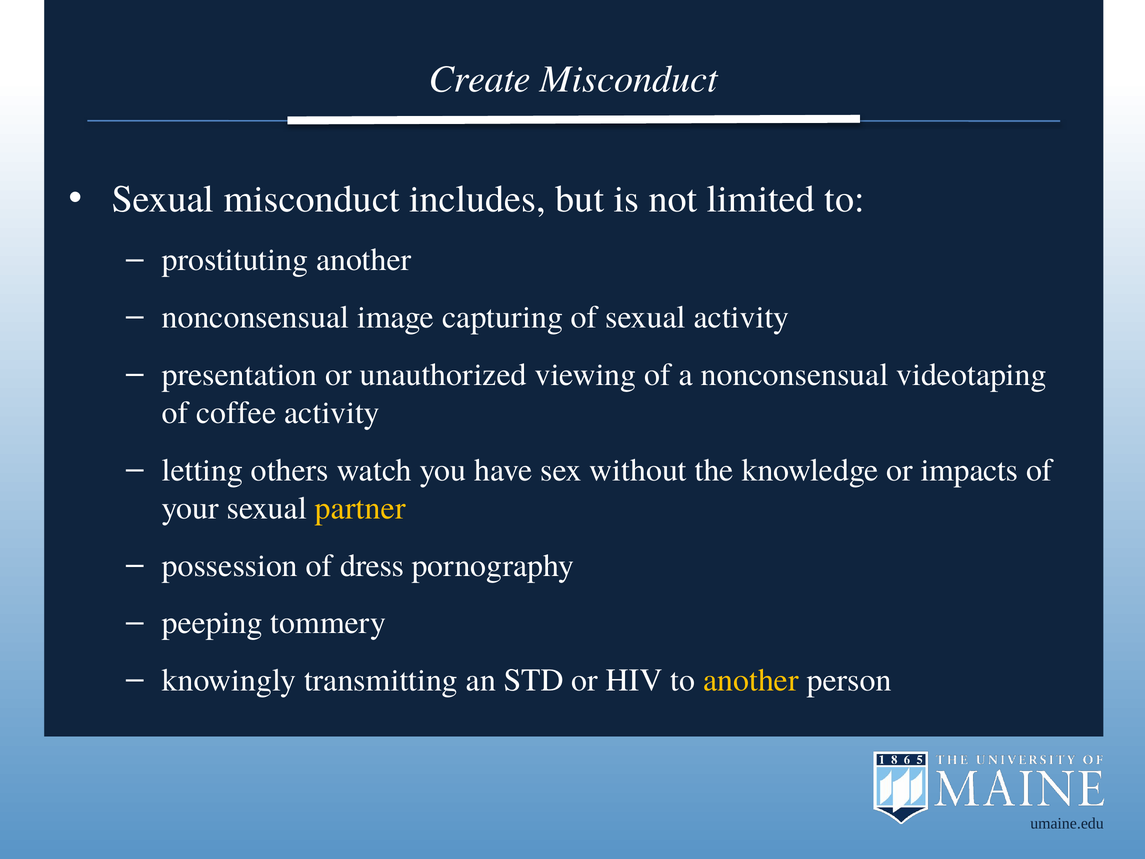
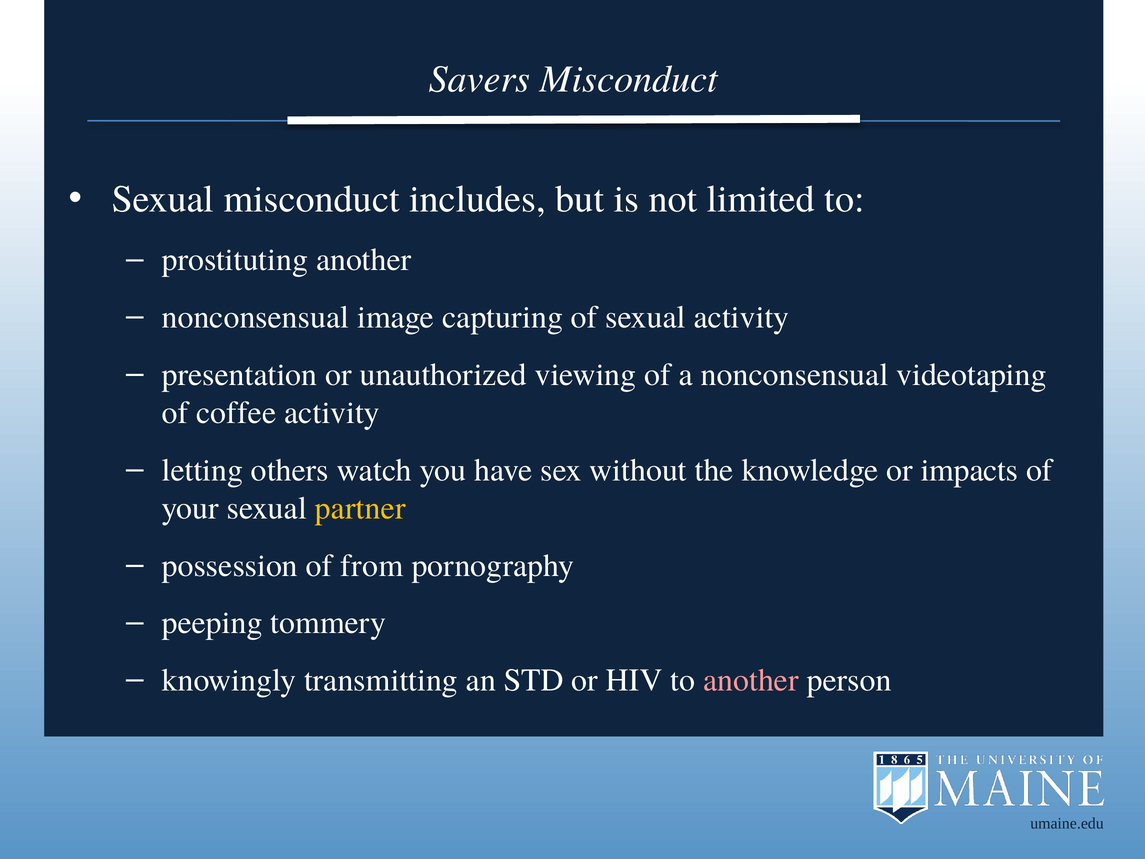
Create: Create -> Savers
dress: dress -> from
another at (751, 680) colour: yellow -> pink
